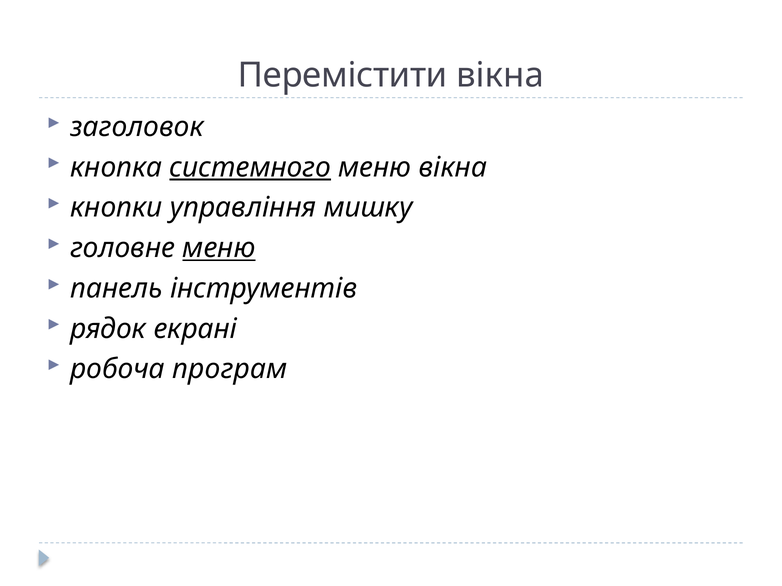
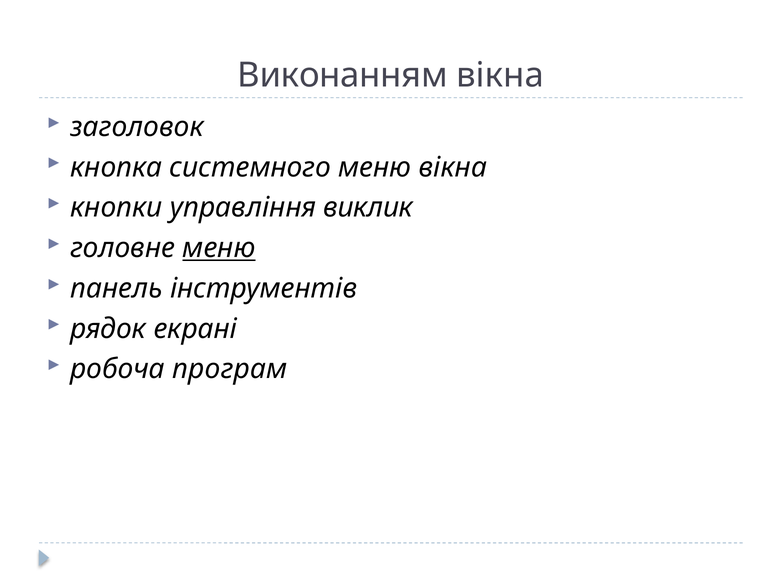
Перемістити: Перемістити -> Виконанням
системного underline: present -> none
мишку: мишку -> виклик
